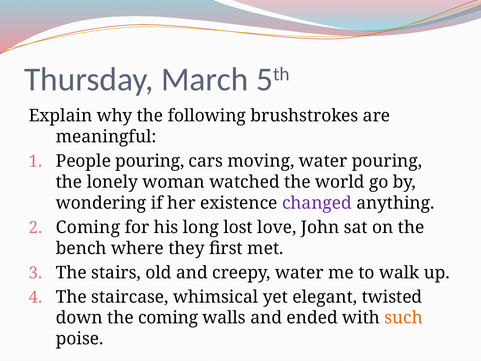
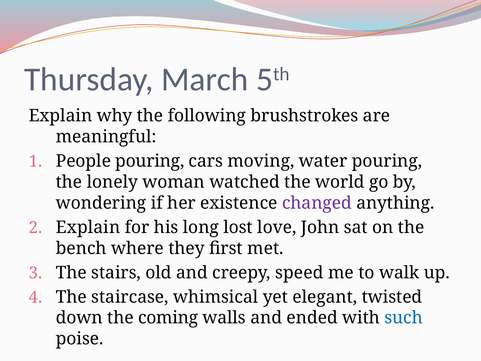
Coming at (88, 227): Coming -> Explain
creepy water: water -> speed
such colour: orange -> blue
